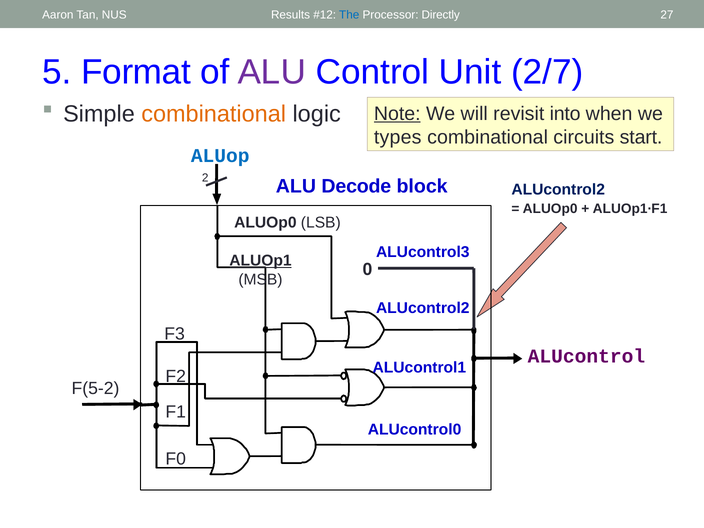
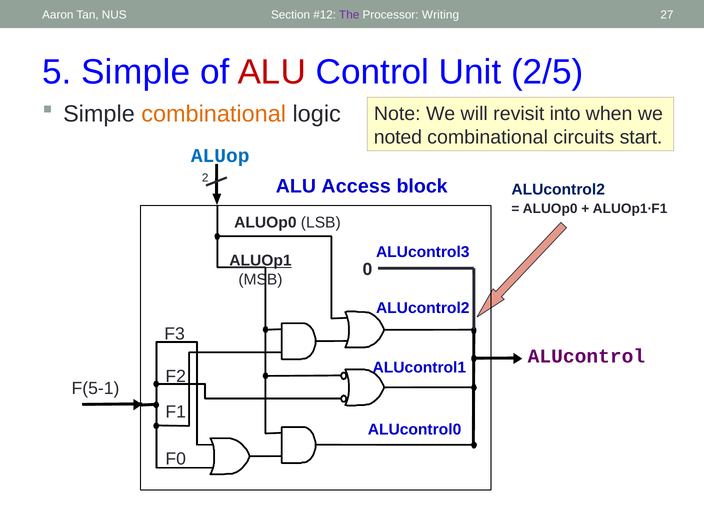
Results: Results -> Section
The colour: blue -> purple
Directly: Directly -> Writing
5 Format: Format -> Simple
ALU at (272, 72) colour: purple -> red
2/7: 2/7 -> 2/5
Note underline: present -> none
types: types -> noted
Decode: Decode -> Access
F(5-2: F(5-2 -> F(5-1
